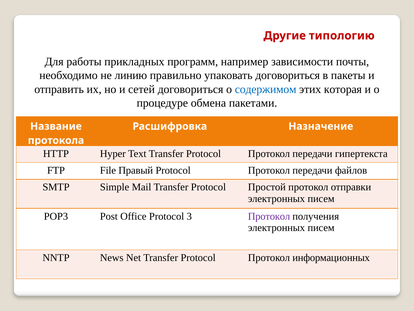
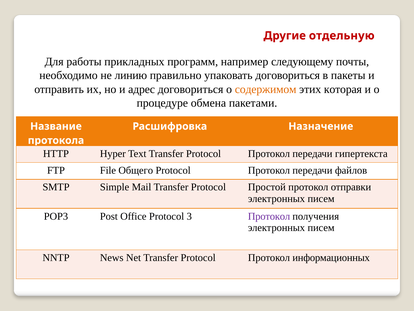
типологию: типологию -> отдельную
зависимости: зависимости -> следующему
сетей: сетей -> адрес
содержимом colour: blue -> orange
Правый: Правый -> Общего
